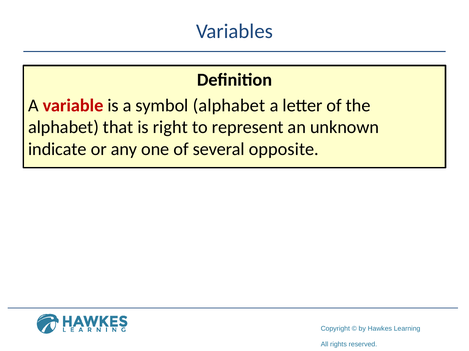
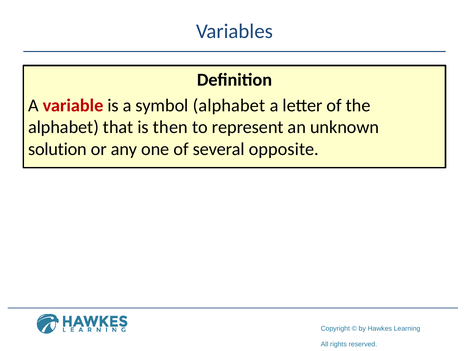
right: right -> then
indicate: indicate -> solution
